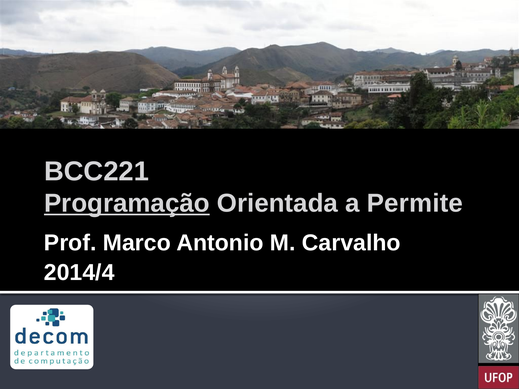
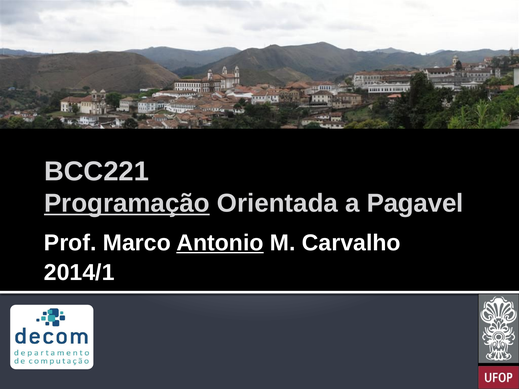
Permite: Permite -> Pagavel
Antonio underline: none -> present
2014/4: 2014/4 -> 2014/1
